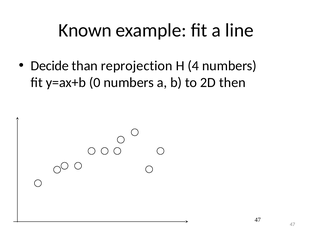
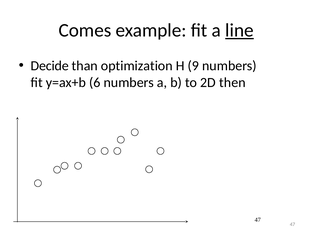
Known: Known -> Comes
line underline: none -> present
reprojection: reprojection -> optimization
4: 4 -> 9
0: 0 -> 6
